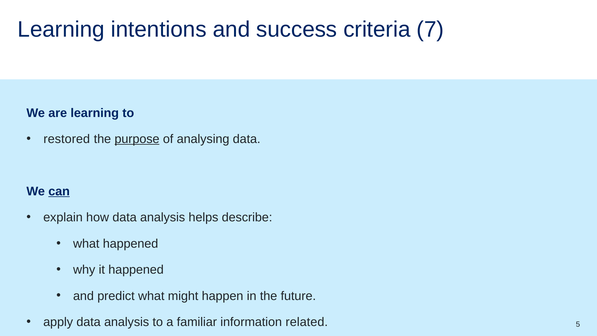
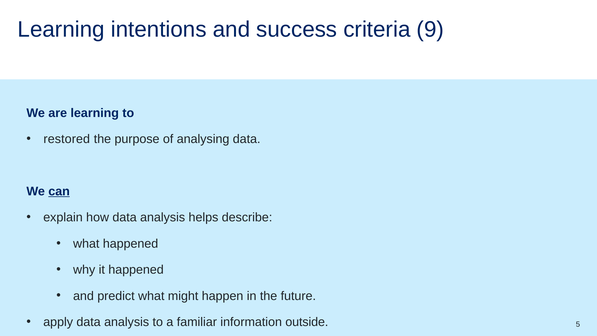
7: 7 -> 9
purpose underline: present -> none
related: related -> outside
